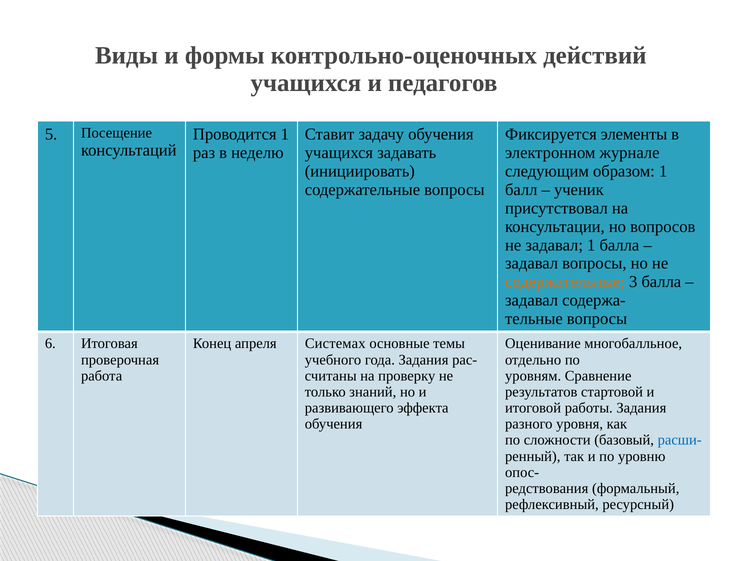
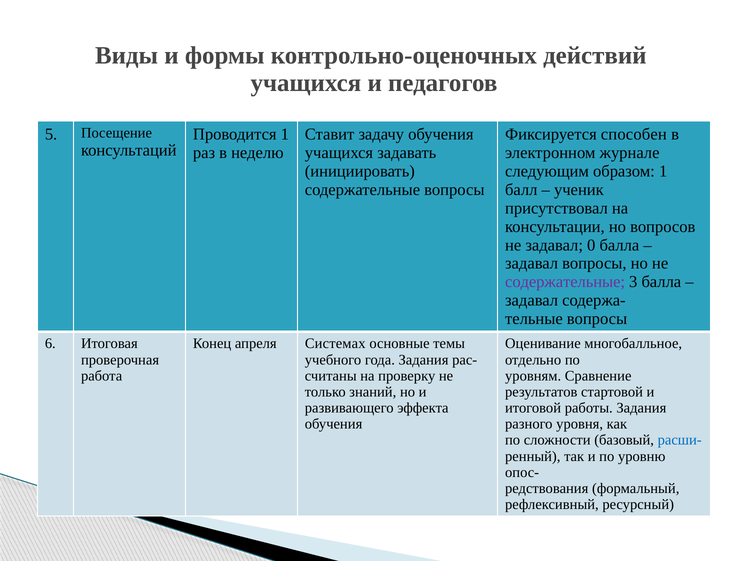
элементы: элементы -> способен
задавал 1: 1 -> 0
содержательные at (565, 282) colour: orange -> purple
